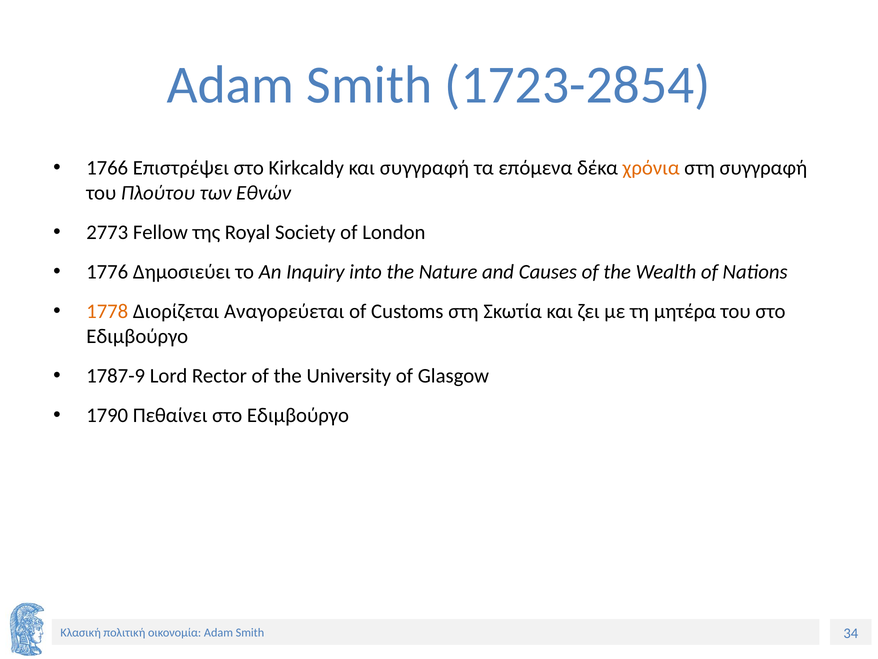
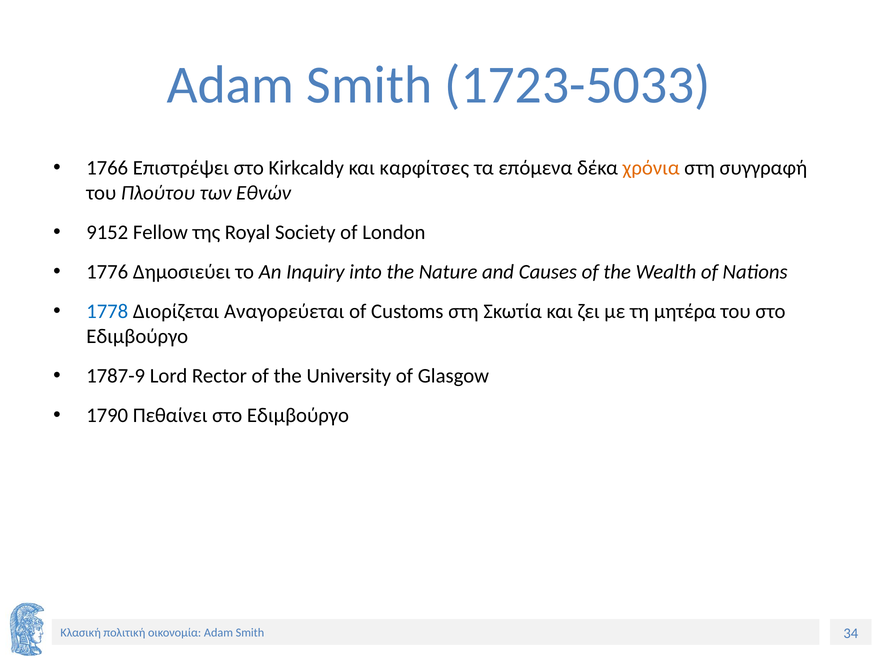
1723-2854: 1723-2854 -> 1723-5033
και συγγραφή: συγγραφή -> καρφίτσες
2773: 2773 -> 9152
1778 colour: orange -> blue
